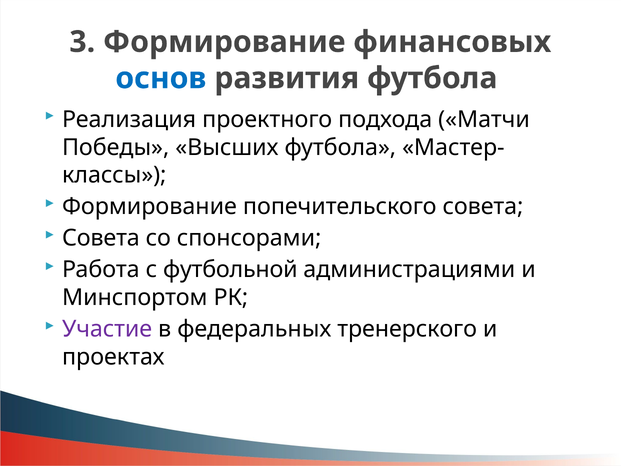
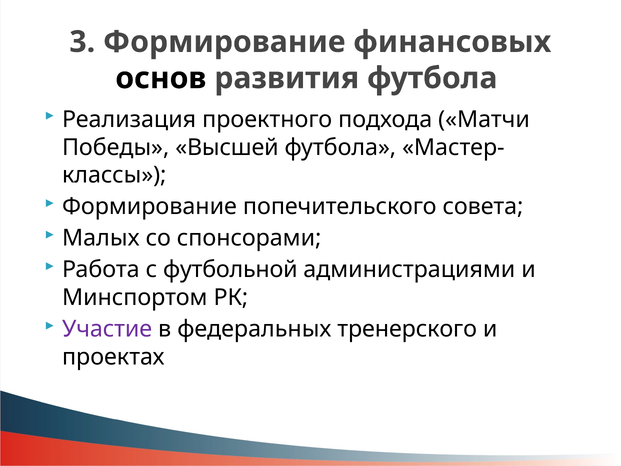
основ colour: blue -> black
Высших: Высших -> Высшей
Совета at (101, 238): Совета -> Малых
